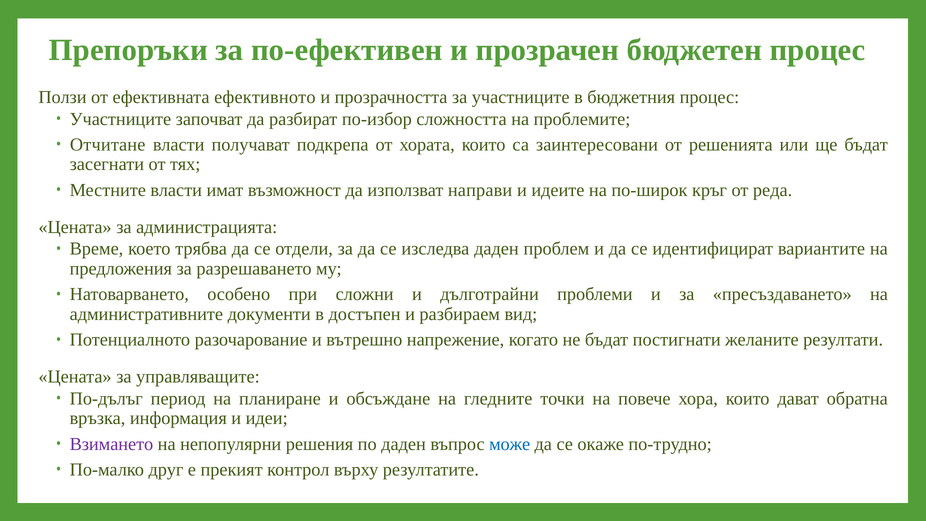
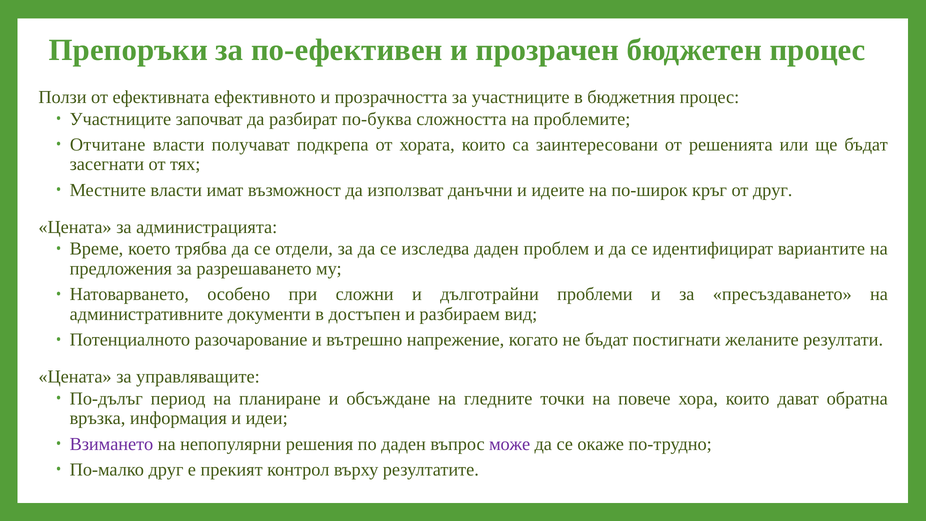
по-избор: по-избор -> по-буква
направи: направи -> данъчни
от реда: реда -> друг
може colour: blue -> purple
